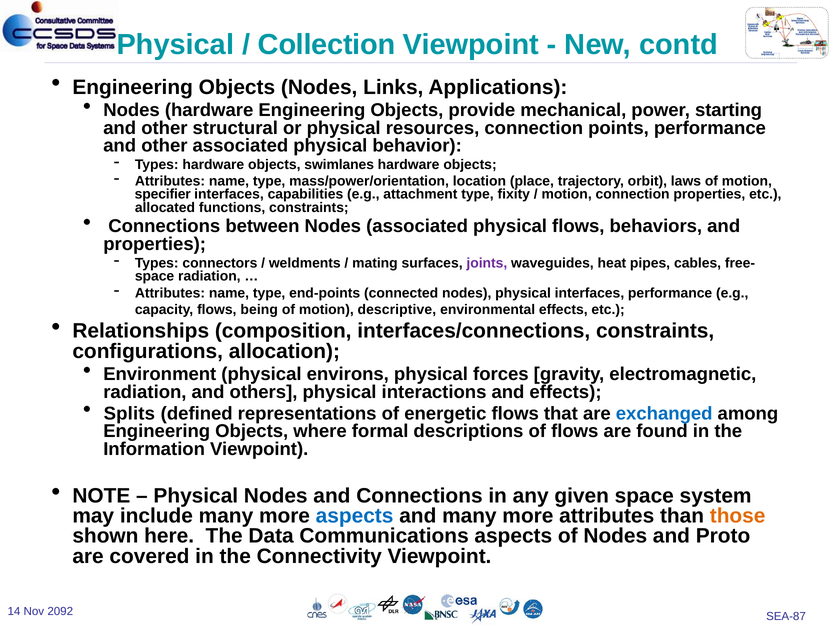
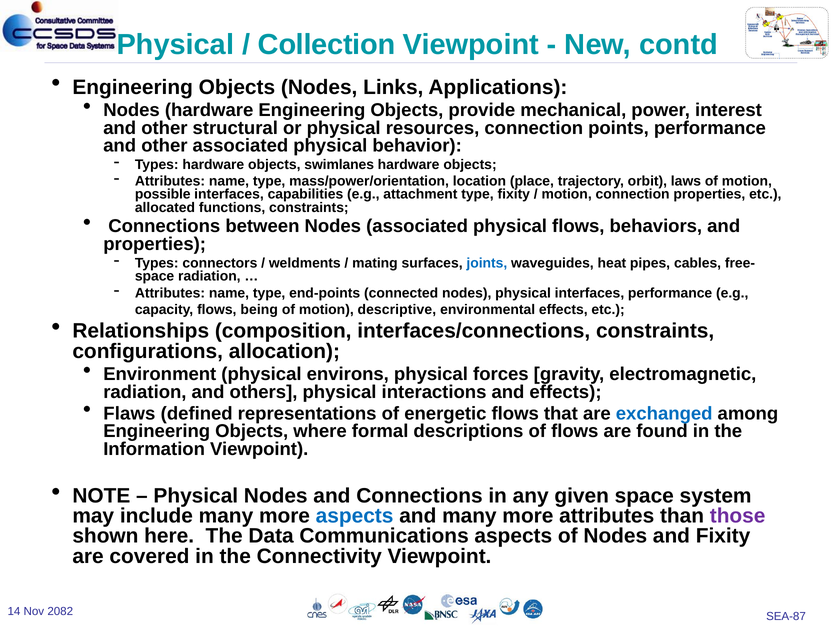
starting: starting -> interest
specifier: specifier -> possible
joints colour: purple -> blue
Splits: Splits -> Flaws
those colour: orange -> purple
and Proto: Proto -> Fixity
2092: 2092 -> 2082
